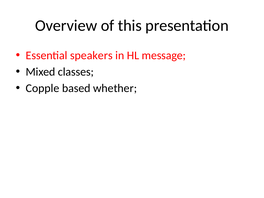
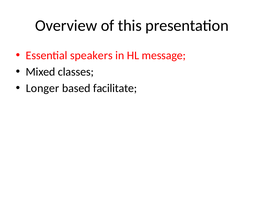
Copple: Copple -> Longer
whether: whether -> facilitate
